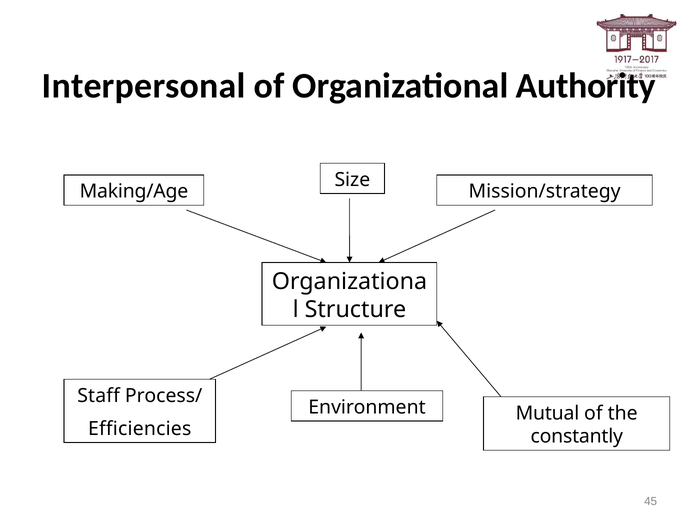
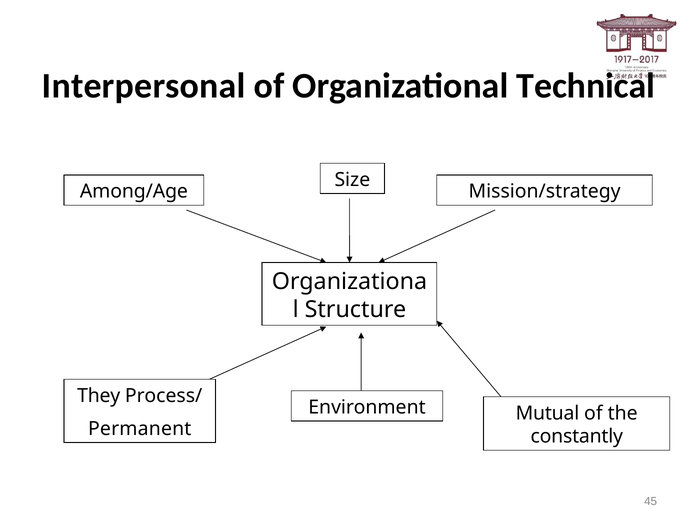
Authority: Authority -> Technical
Making/Age: Making/Age -> Among/Age
Staff: Staff -> They
Efficiencies: Efficiencies -> Permanent
